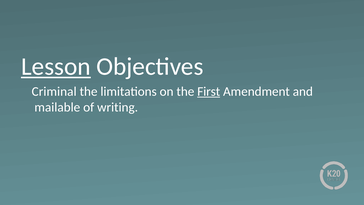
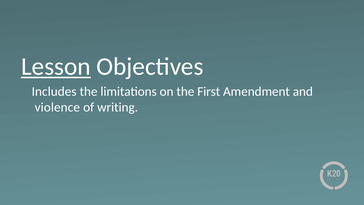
Criminal: Criminal -> Includes
First underline: present -> none
mailable: mailable -> violence
